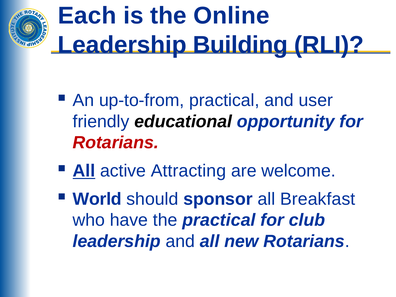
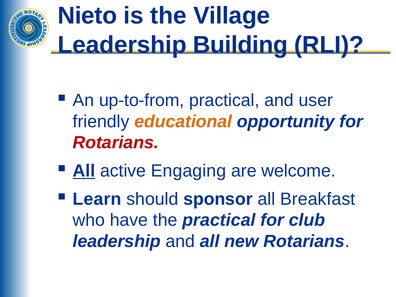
Each: Each -> Nieto
Online: Online -> Village
educational colour: black -> orange
Attracting: Attracting -> Engaging
World: World -> Learn
